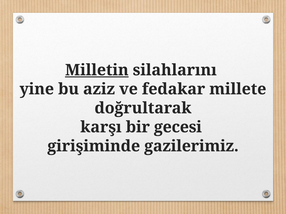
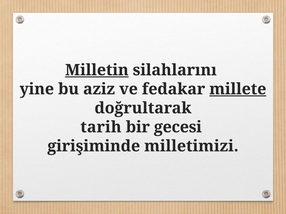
millete underline: none -> present
karşı: karşı -> tarih
gazilerimiz: gazilerimiz -> milletimizi
